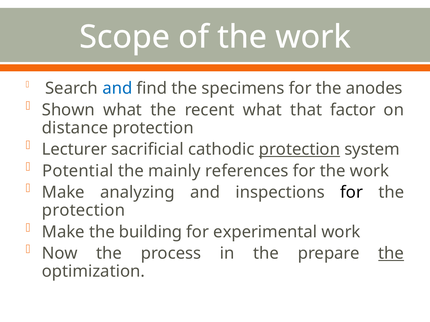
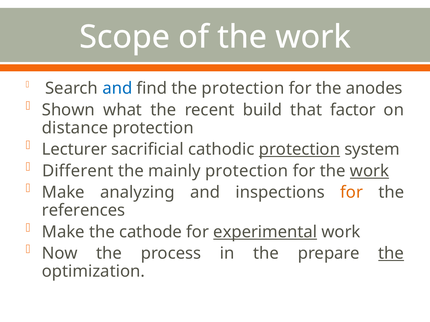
the specimens: specimens -> protection
recent what: what -> build
Potential: Potential -> Different
mainly references: references -> protection
work at (369, 171) underline: none -> present
for at (352, 193) colour: black -> orange
protection at (84, 211): protection -> references
building: building -> cathode
experimental underline: none -> present
